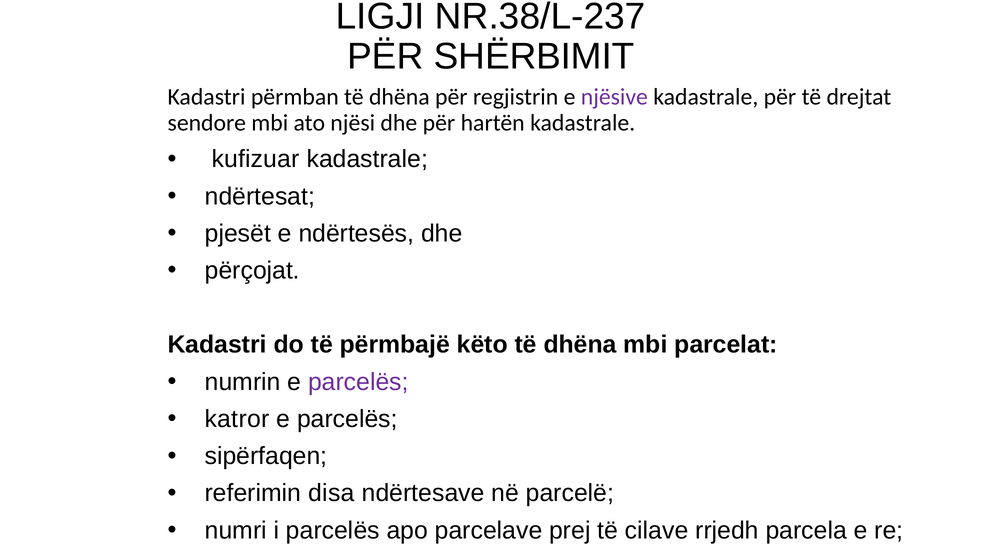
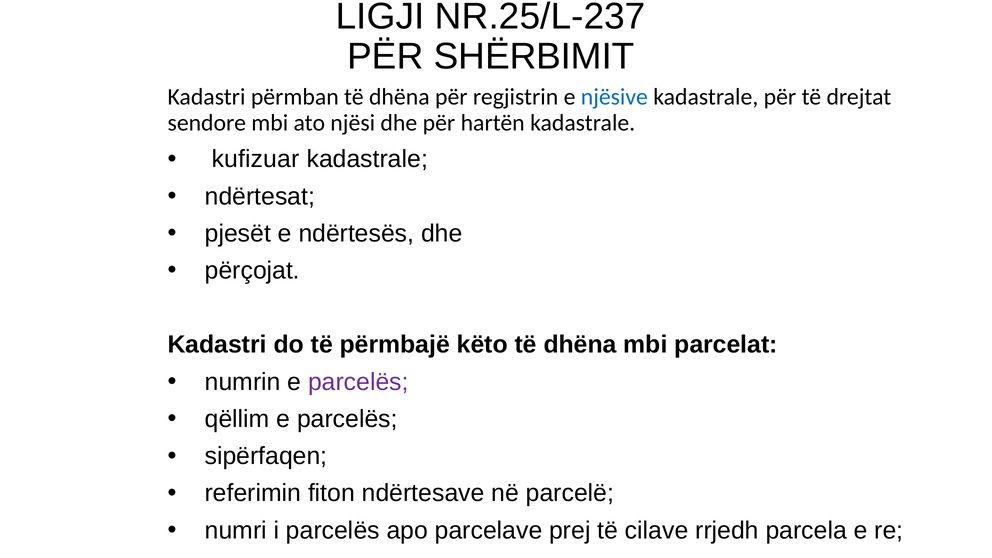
NR.38/L-237: NR.38/L-237 -> NR.25/L-237
njësive colour: purple -> blue
katror: katror -> qëllim
disa: disa -> fiton
